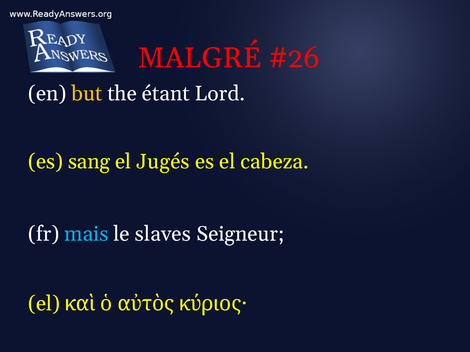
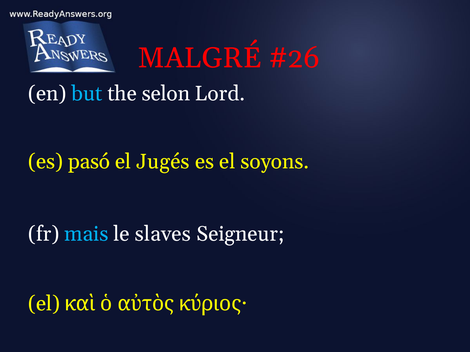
but colour: yellow -> light blue
étant: étant -> selon
sang: sang -> pasó
cabeza: cabeza -> soyons
